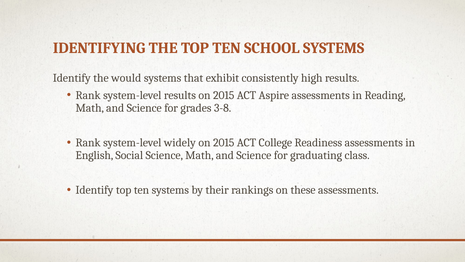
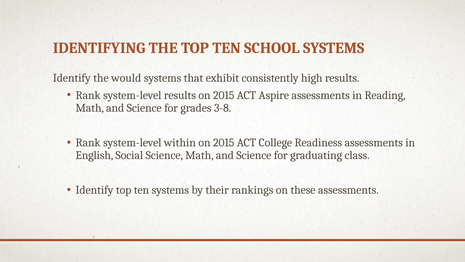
widely: widely -> within
